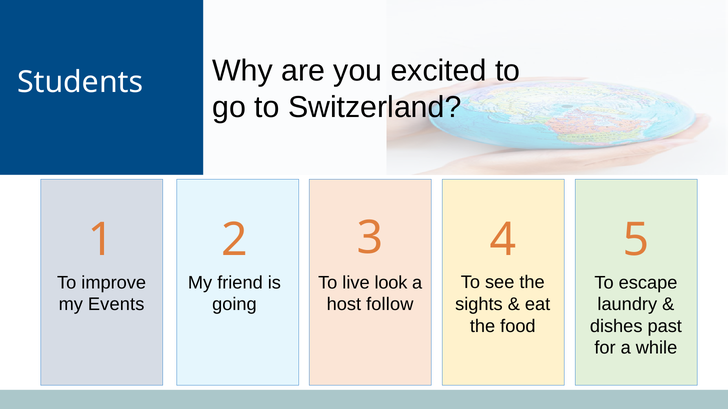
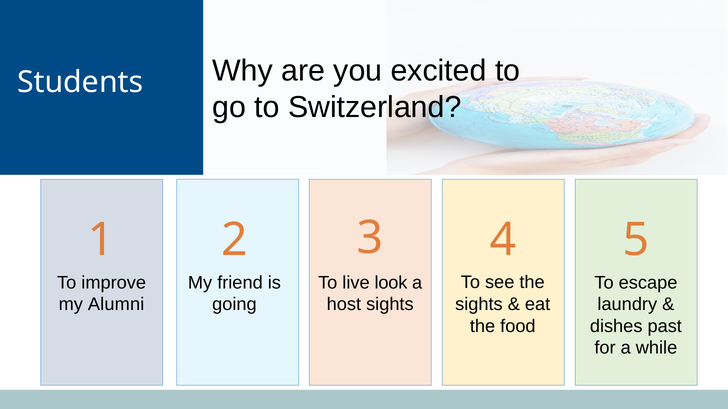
Events: Events -> Alumni
host follow: follow -> sights
